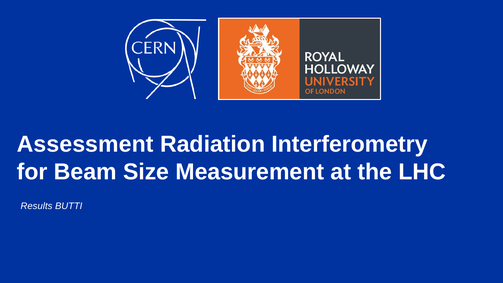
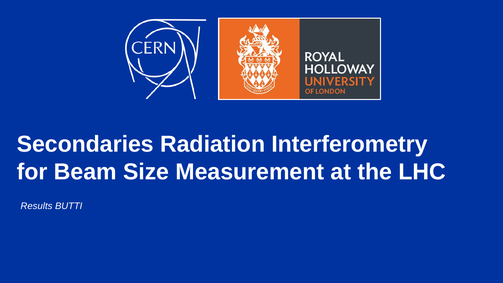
Assessment: Assessment -> Secondaries
